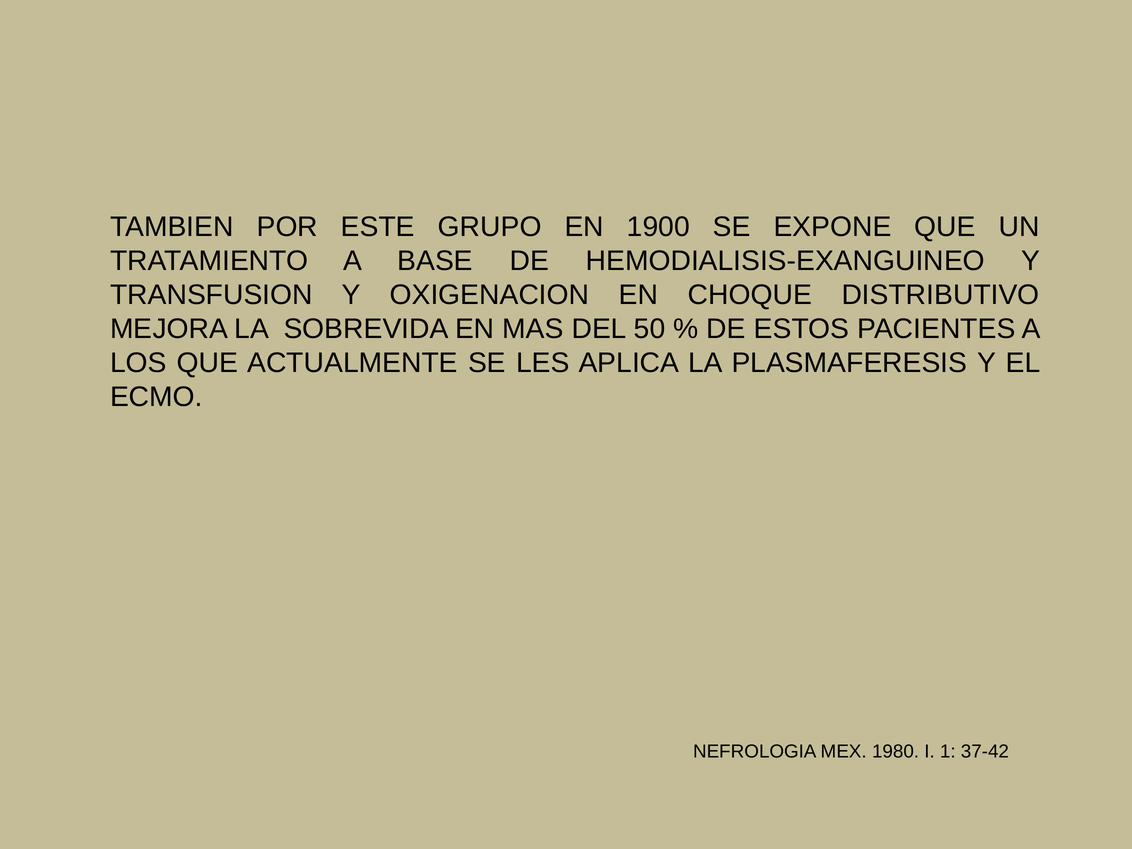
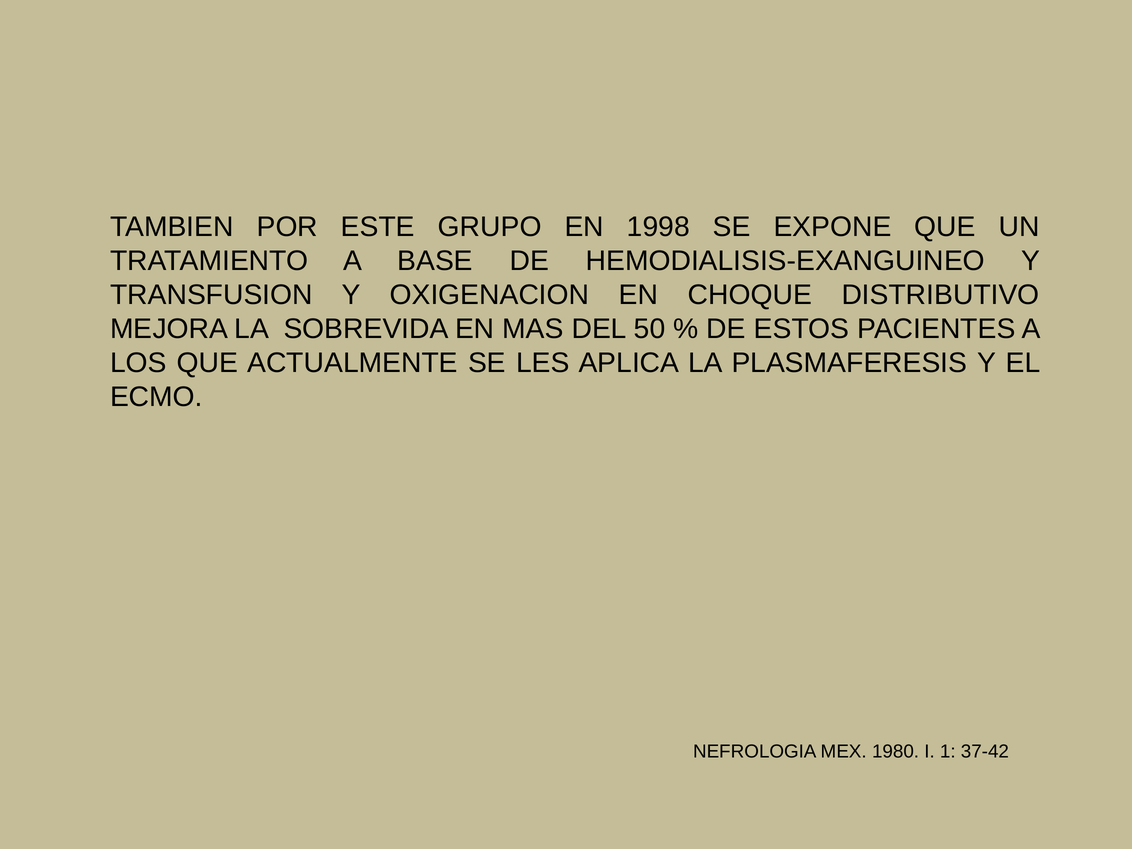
1900: 1900 -> 1998
